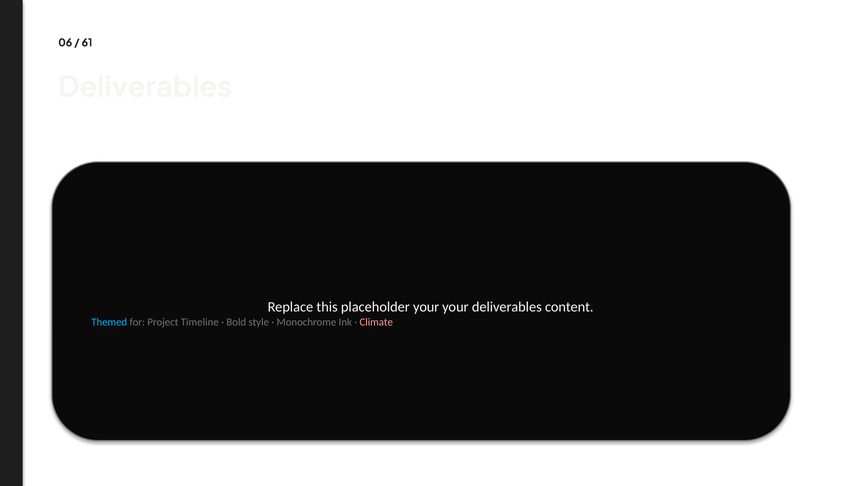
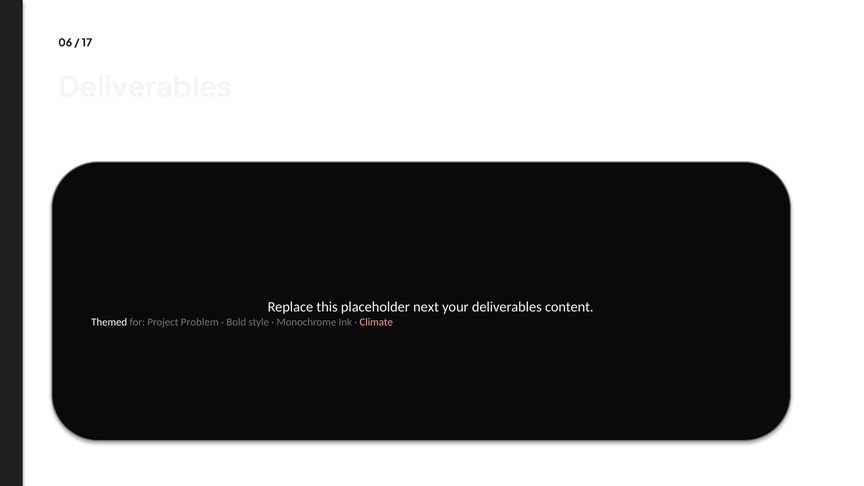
61: 61 -> 17
placeholder your: your -> next
Themed colour: light blue -> white
Timeline: Timeline -> Problem
